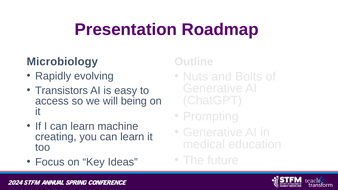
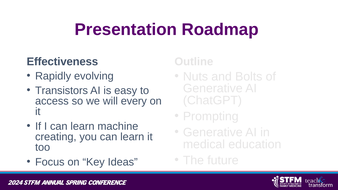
Microbiology: Microbiology -> Effectiveness
being: being -> every
